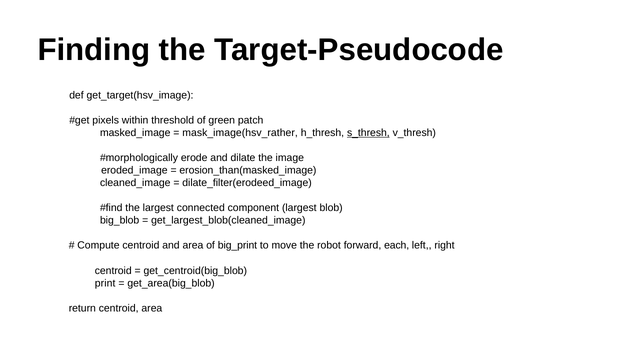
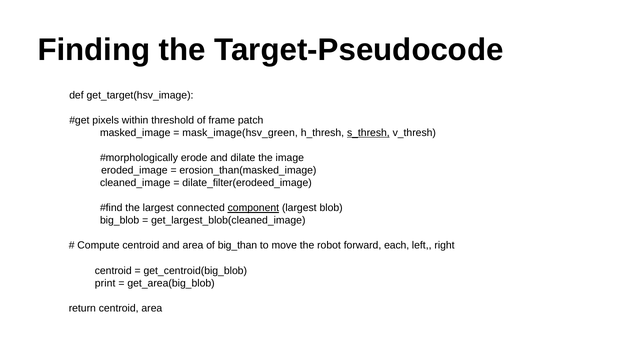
green: green -> frame
mask_image(hsv_rather: mask_image(hsv_rather -> mask_image(hsv_green
component underline: none -> present
big_print: big_print -> big_than
